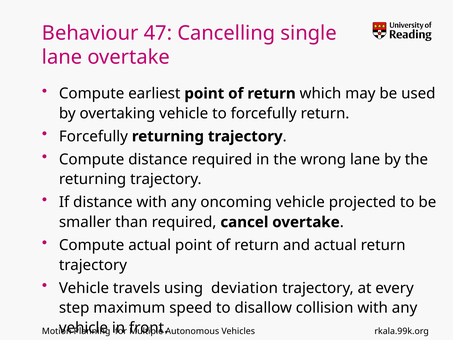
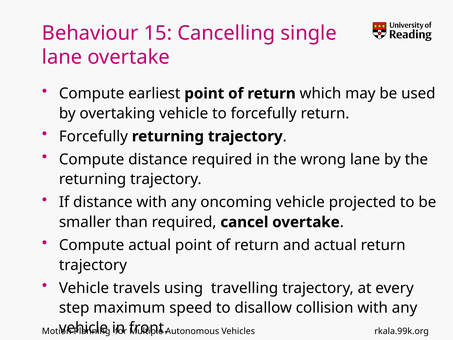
47: 47 -> 15
deviation: deviation -> travelling
